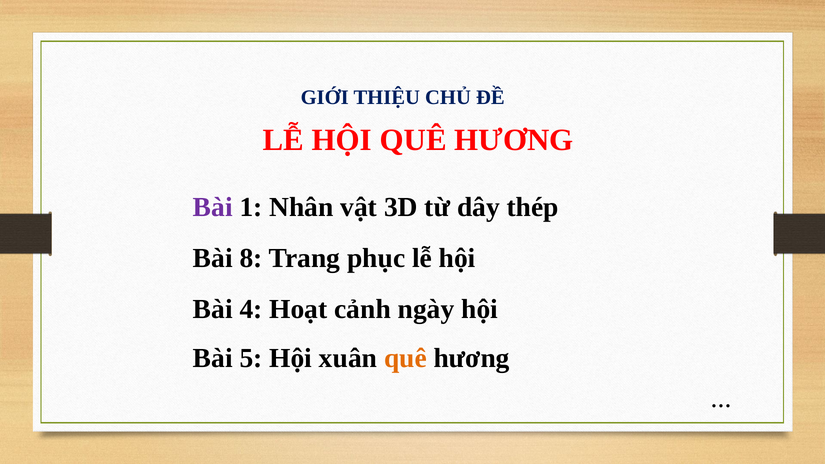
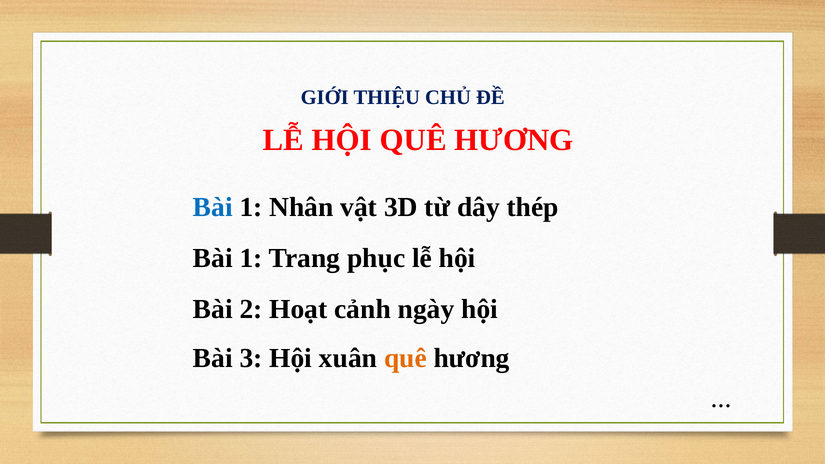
Bài at (213, 207) colour: purple -> blue
8 at (251, 258): 8 -> 1
4: 4 -> 2
5: 5 -> 3
